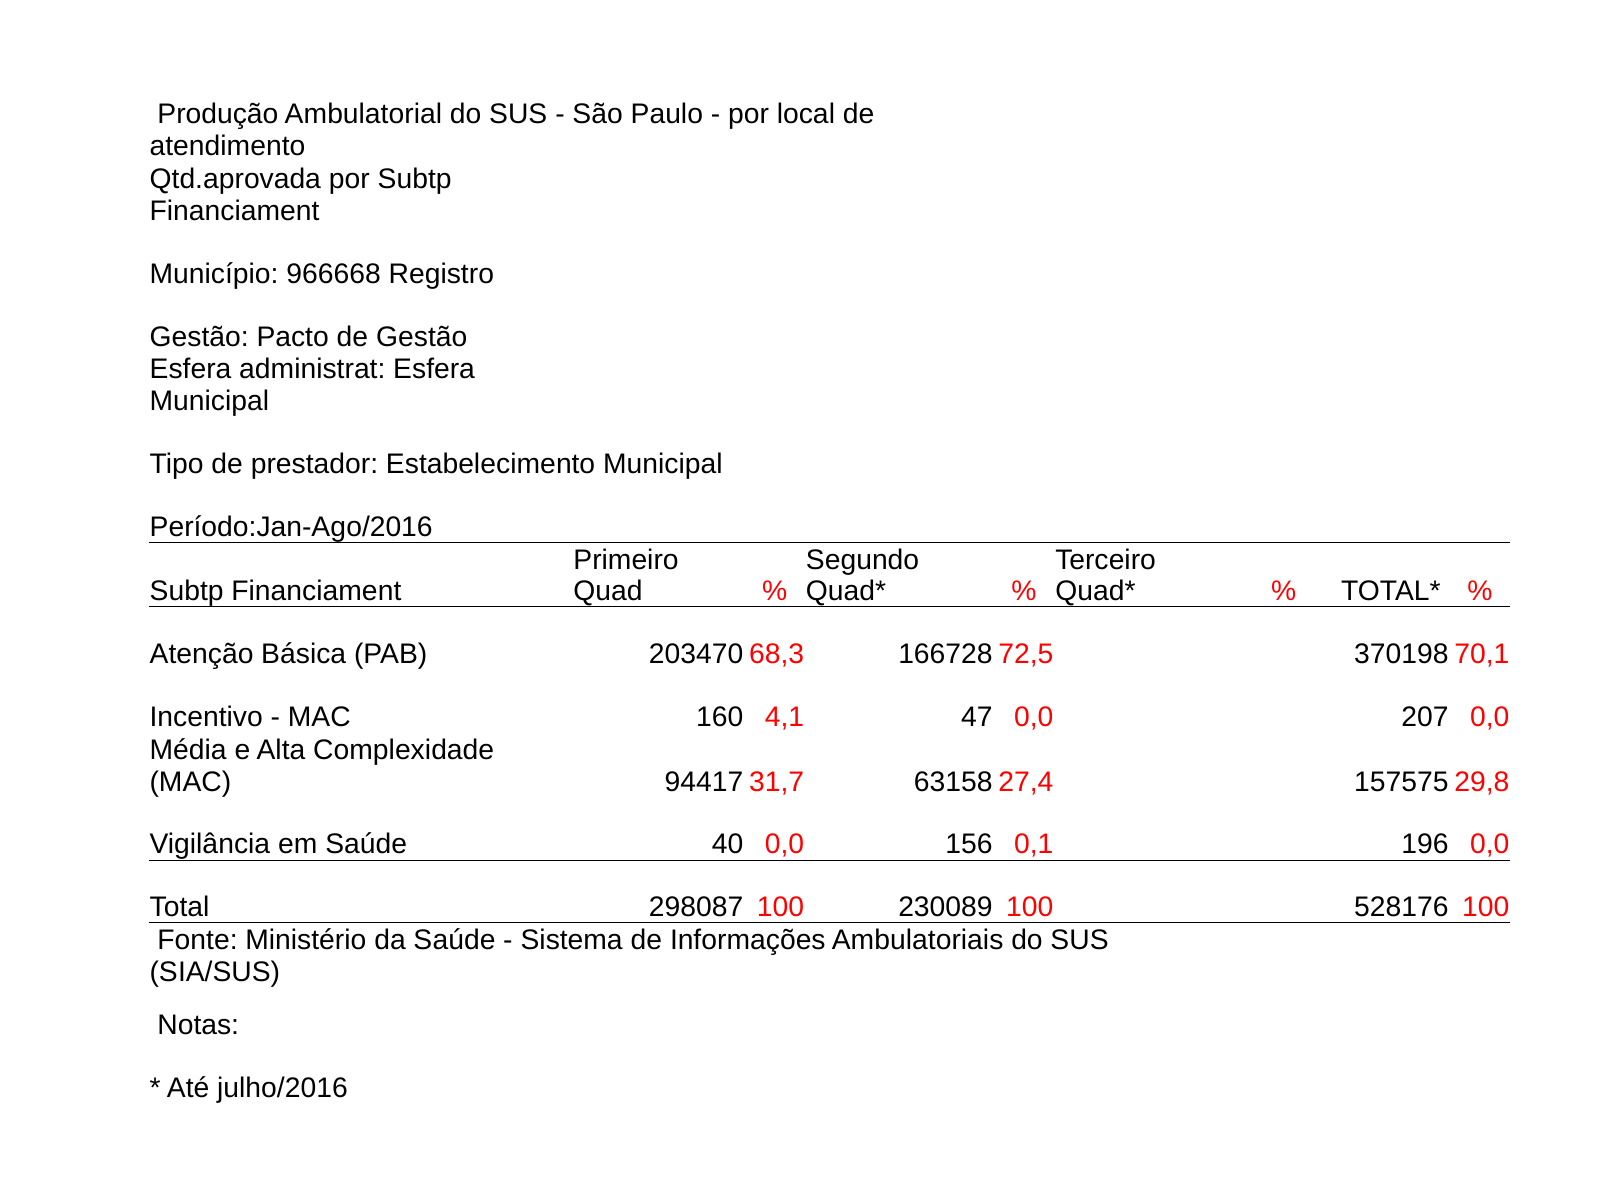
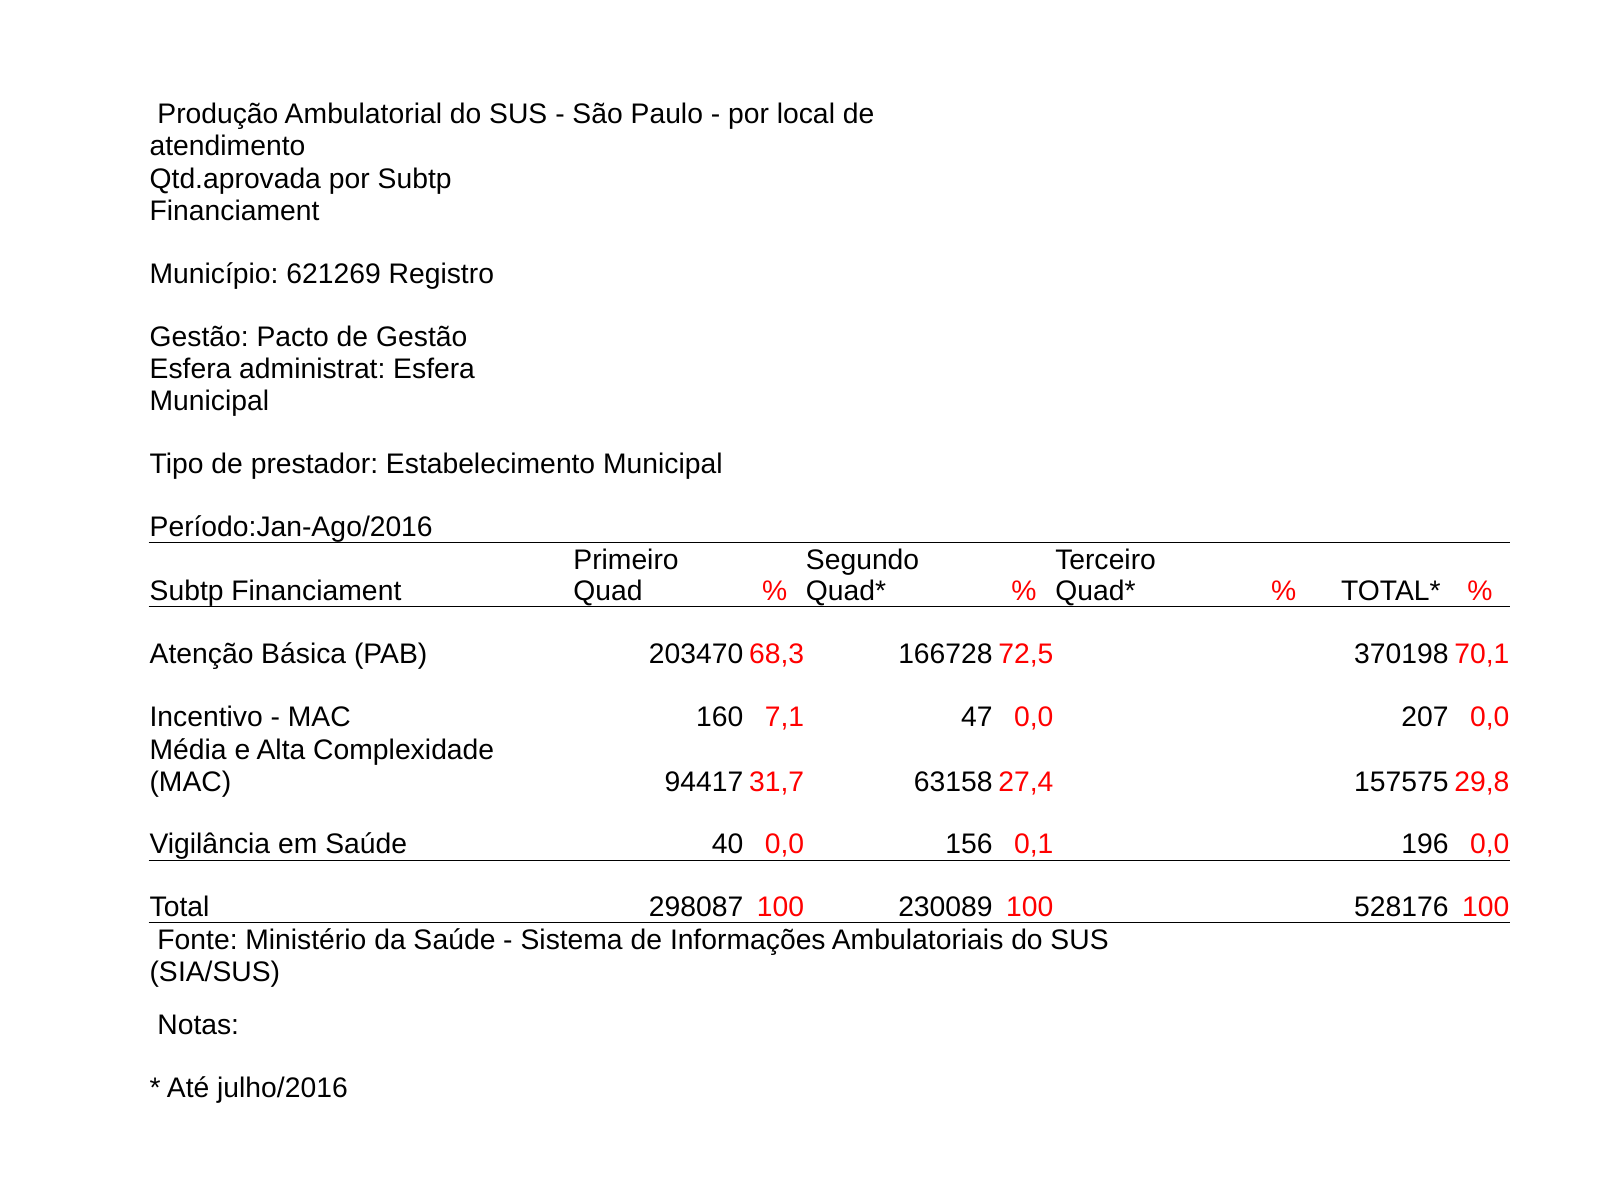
966668: 966668 -> 621269
4,1: 4,1 -> 7,1
